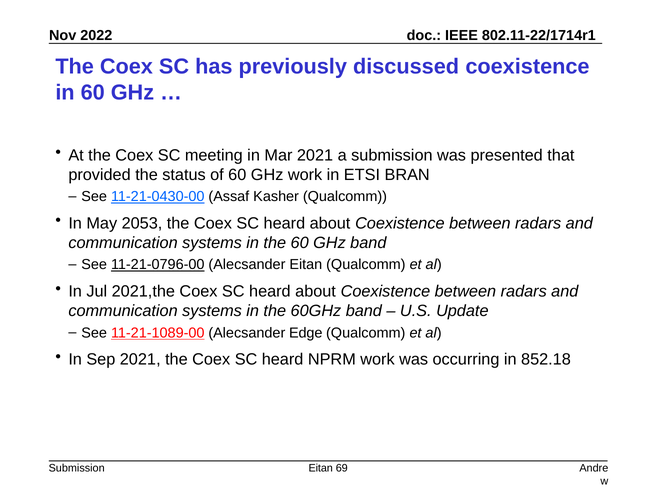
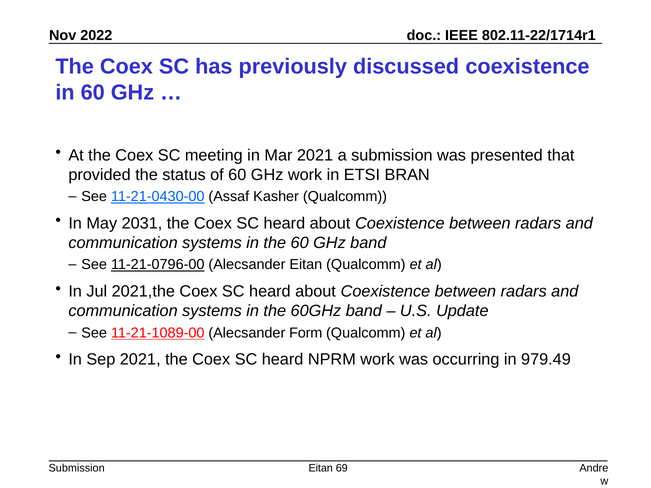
2053: 2053 -> 2031
Edge: Edge -> Form
852.18: 852.18 -> 979.49
